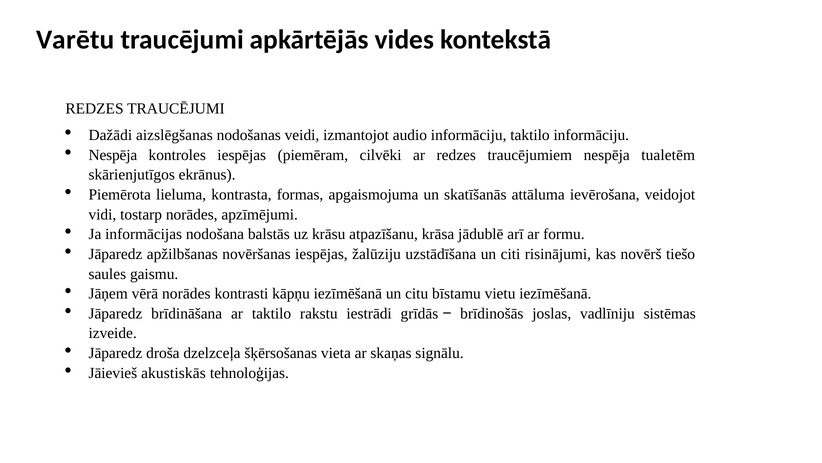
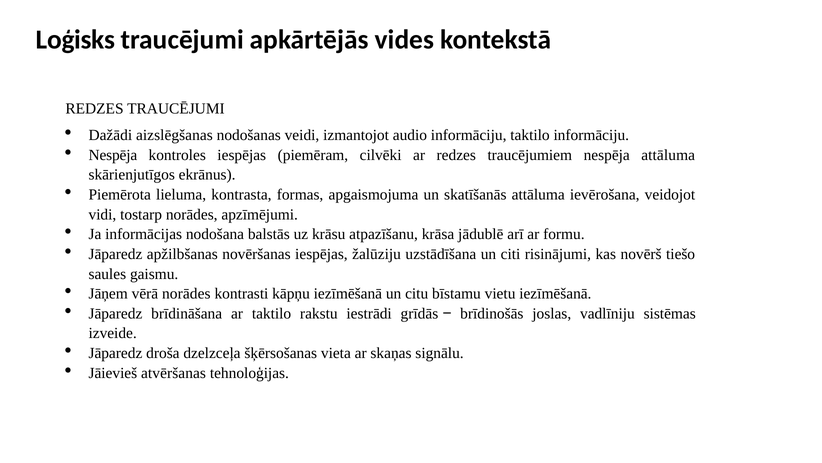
Varētu: Varētu -> Loģisks
nespēja tualetēm: tualetēm -> attāluma
akustiskās: akustiskās -> atvēršanas
